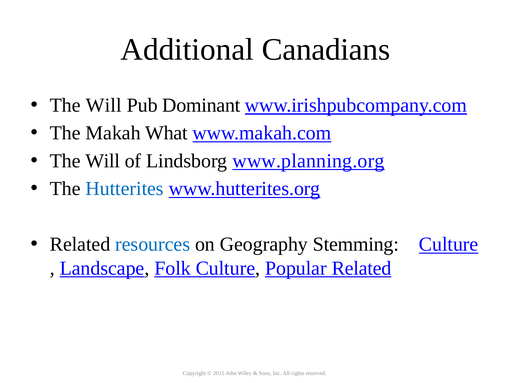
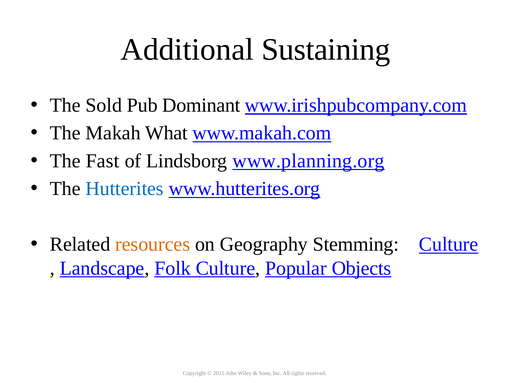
Canadians: Canadians -> Sustaining
Will at (104, 105): Will -> Sold
Will at (103, 161): Will -> Fast
resources colour: blue -> orange
Popular Related: Related -> Objects
